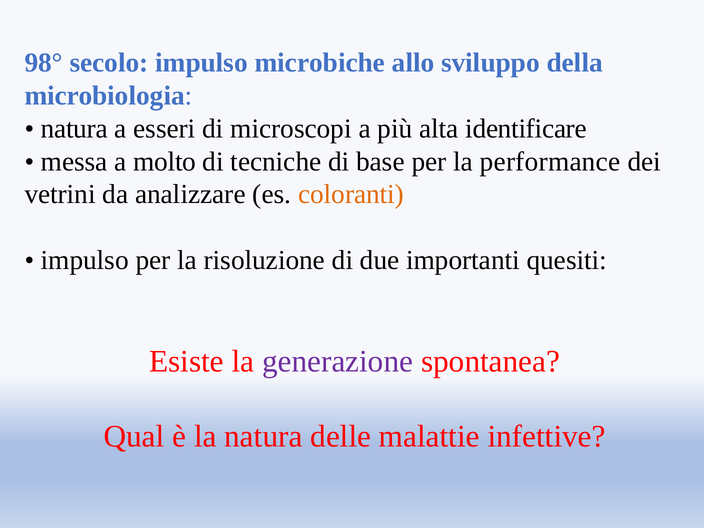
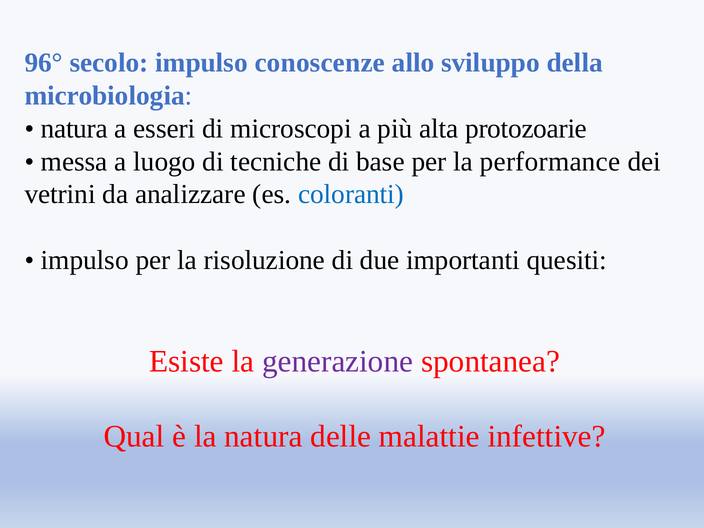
98°: 98° -> 96°
microbiche: microbiche -> conoscenze
identificare: identificare -> protozoarie
molto: molto -> luogo
coloranti colour: orange -> blue
